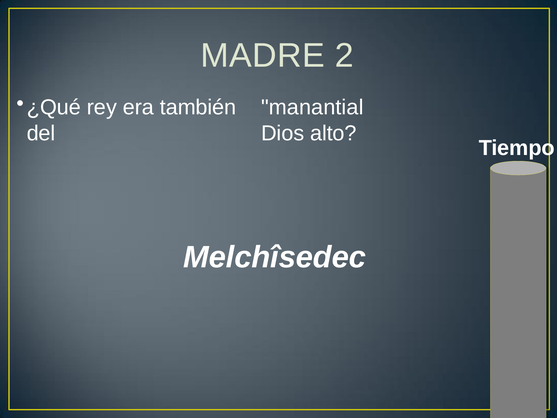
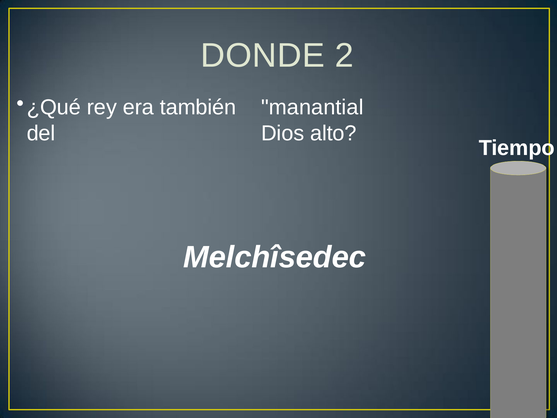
MADRE: MADRE -> DONDE
